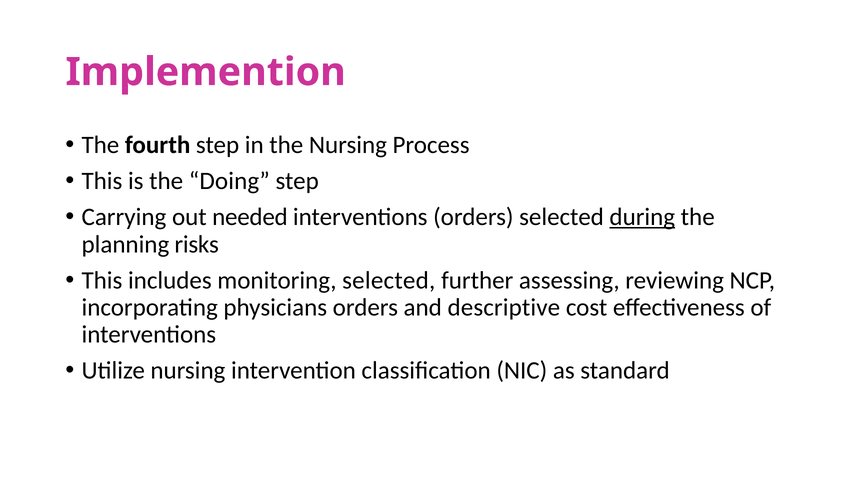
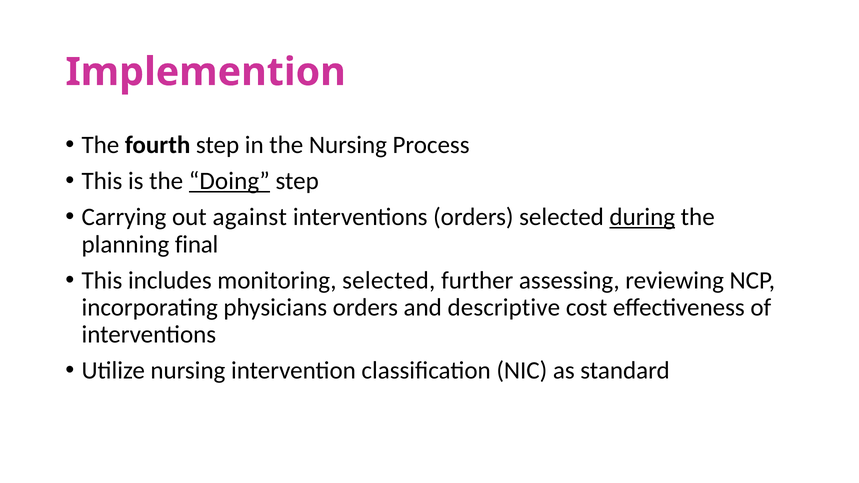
Doing underline: none -> present
needed: needed -> against
risks: risks -> final
